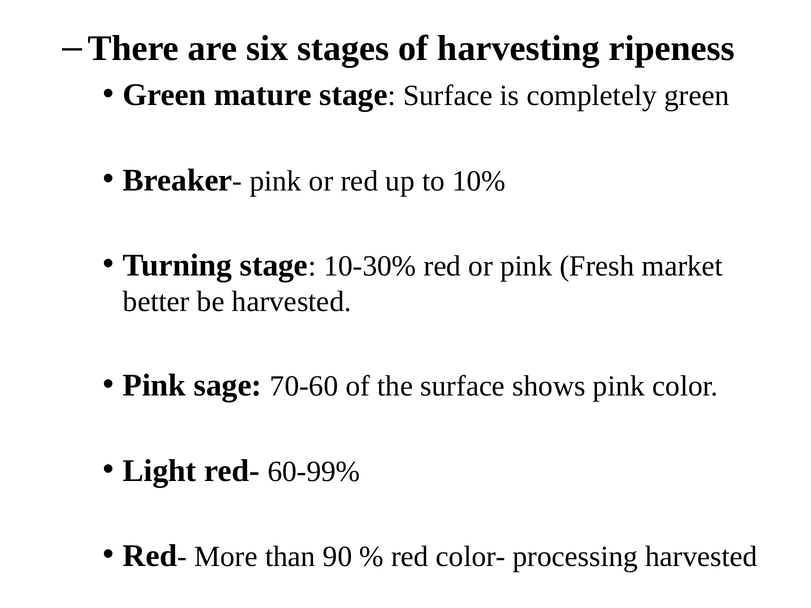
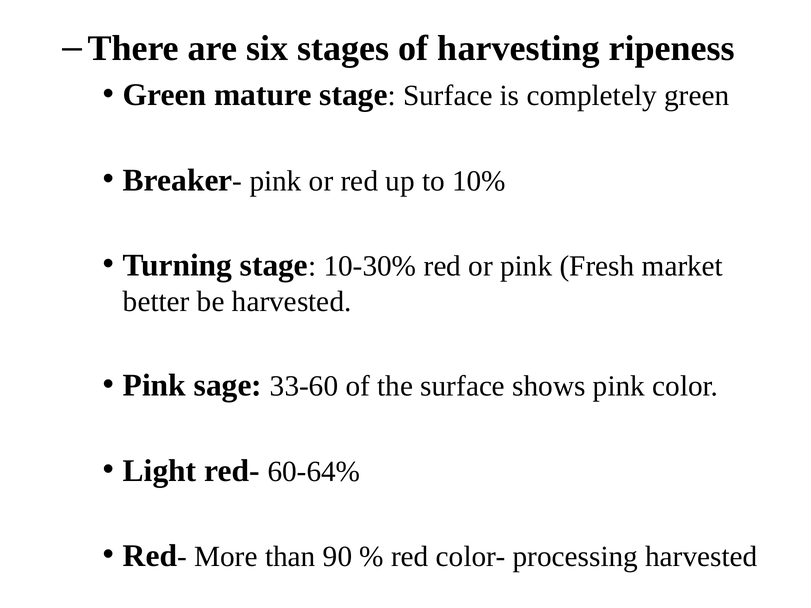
70-60: 70-60 -> 33-60
60-99%: 60-99% -> 60-64%
